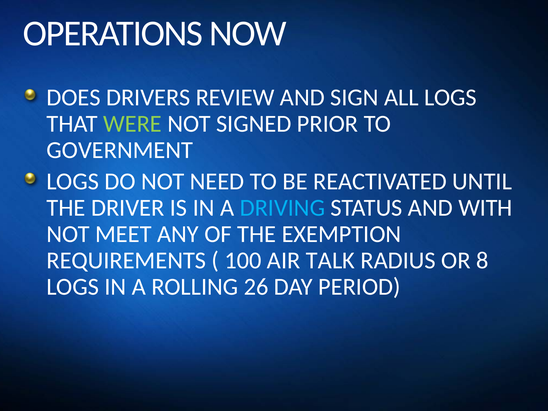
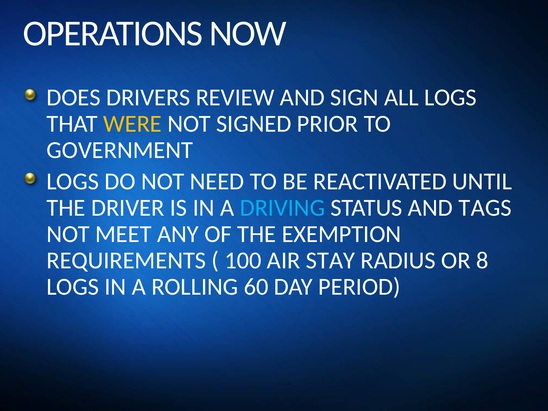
WERE colour: light green -> yellow
WITH: WITH -> TAGS
TALK: TALK -> STAY
26: 26 -> 60
